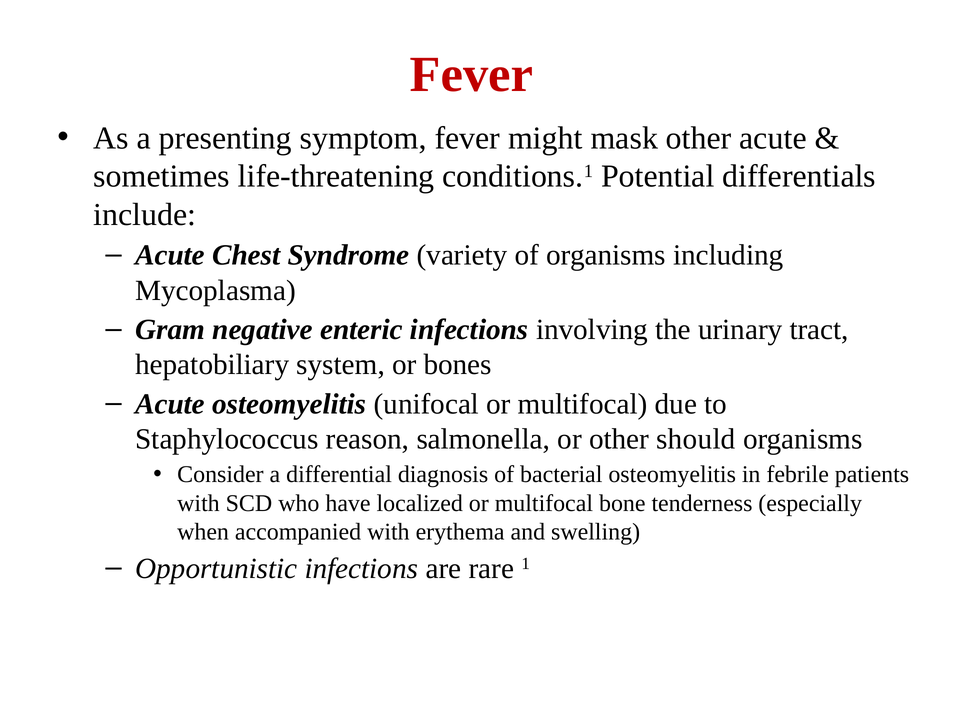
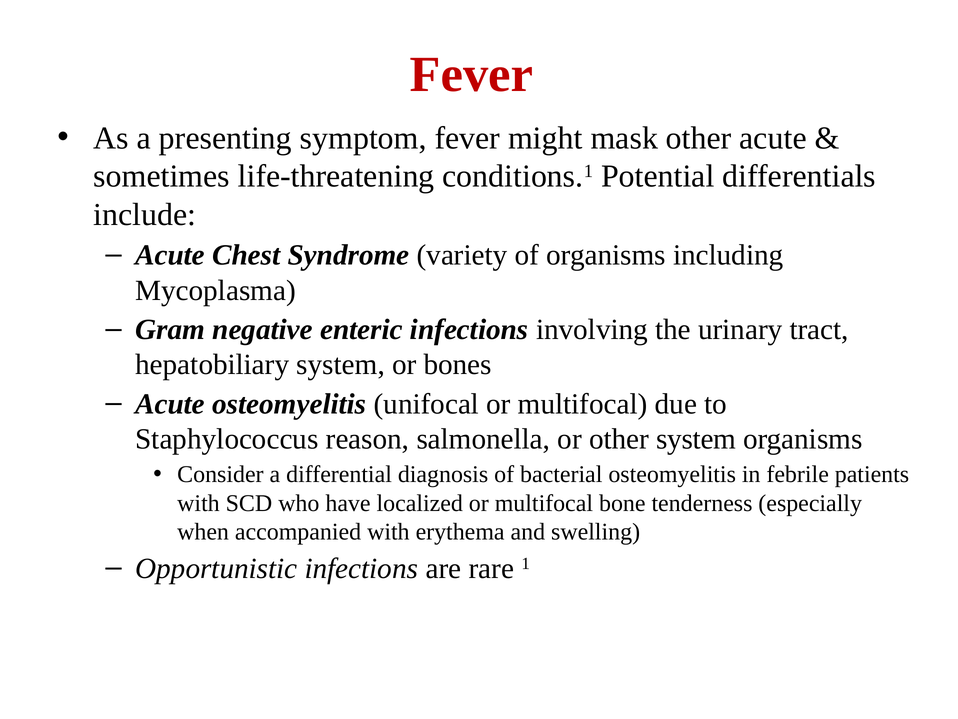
other should: should -> system
